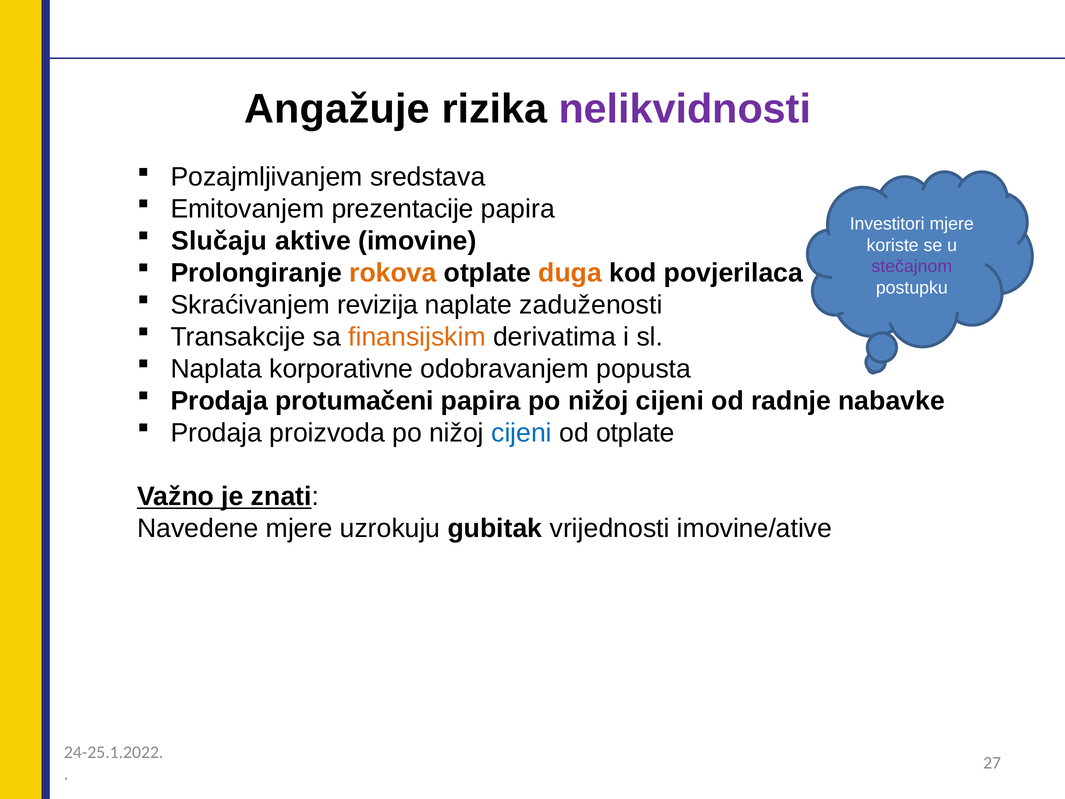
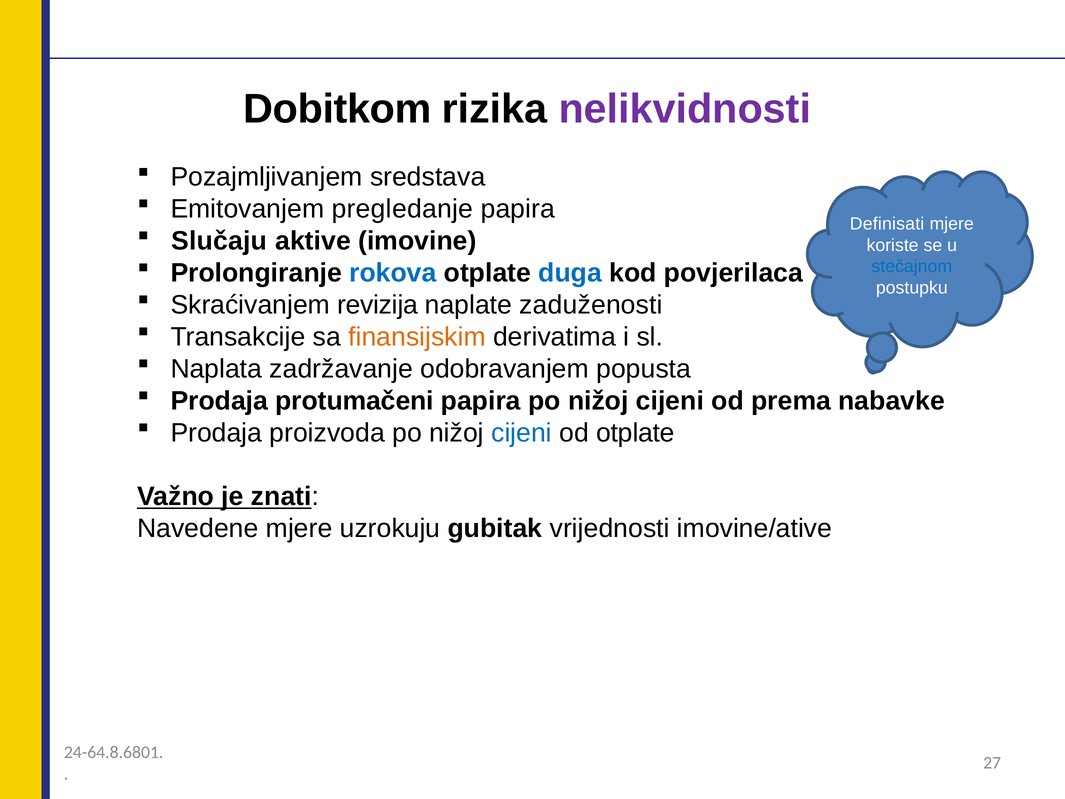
Angažuje: Angažuje -> Dobitkom
prezentacije: prezentacije -> pregledanje
Investitori: Investitori -> Definisati
stečajnom colour: purple -> blue
rokova colour: orange -> blue
duga colour: orange -> blue
korporativne: korporativne -> zadržavanje
radnje: radnje -> prema
24-25.1.2022: 24-25.1.2022 -> 24-64.8.6801
